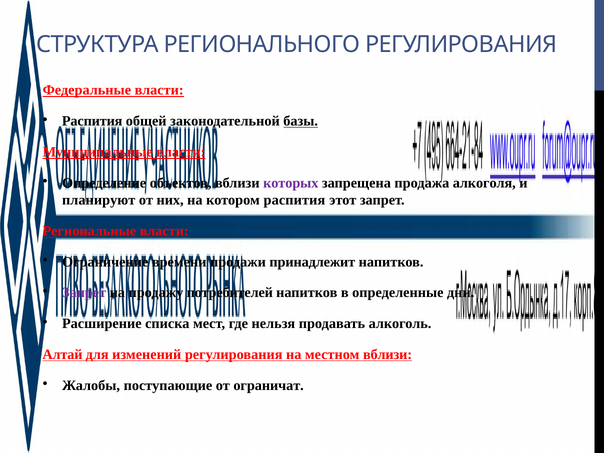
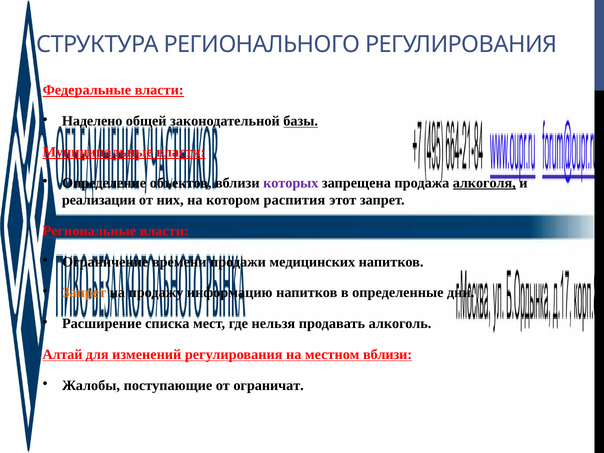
Распития at (92, 121): Распития -> Наделено
алкоголя underline: none -> present
планируют: планируют -> реализации
принадлежит: принадлежит -> медицинских
Запрет at (84, 293) colour: purple -> orange
потребителей: потребителей -> информацию
